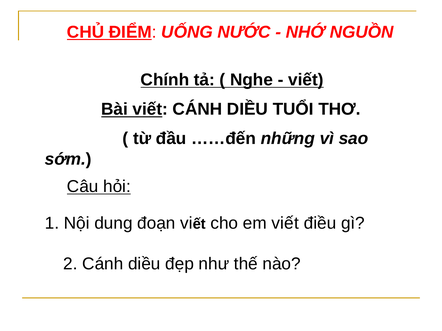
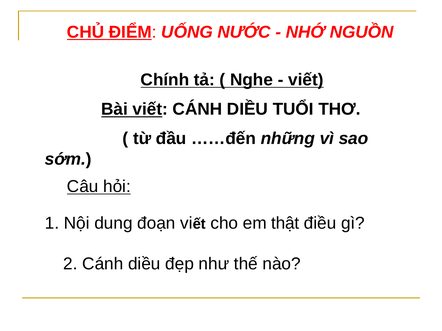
em viết: viết -> thật
